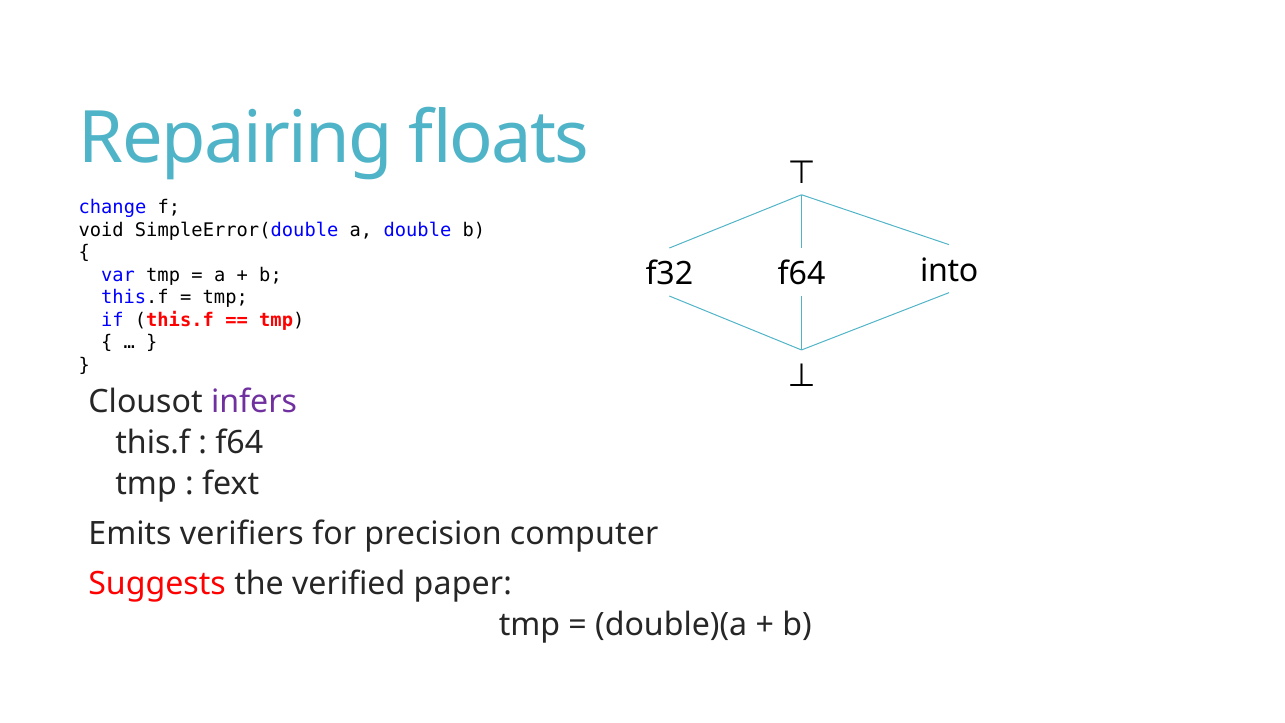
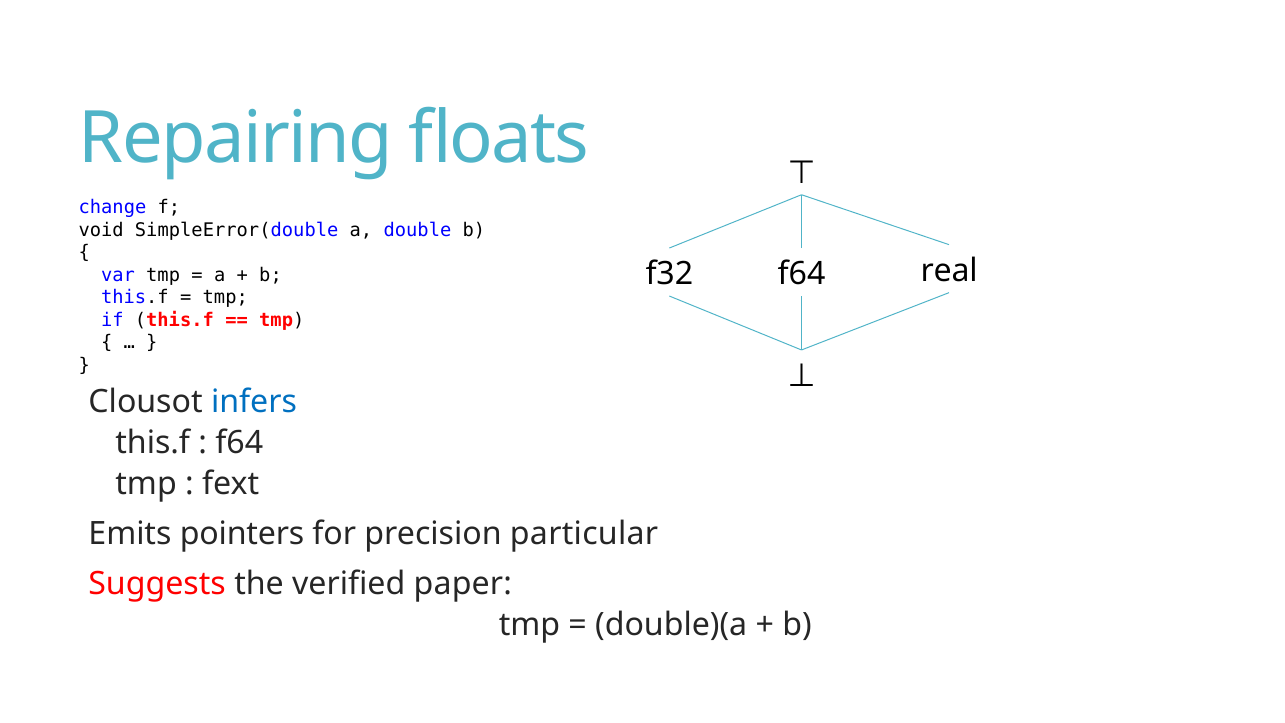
into: into -> real
infers colour: purple -> blue
verifiers: verifiers -> pointers
computer: computer -> particular
